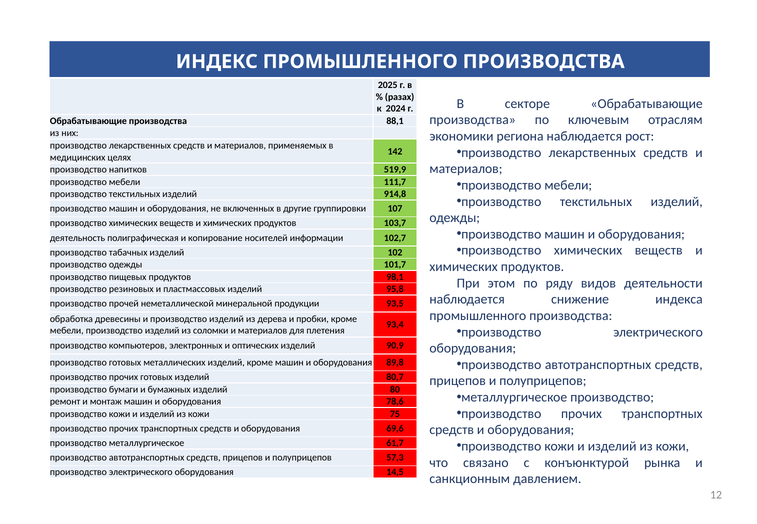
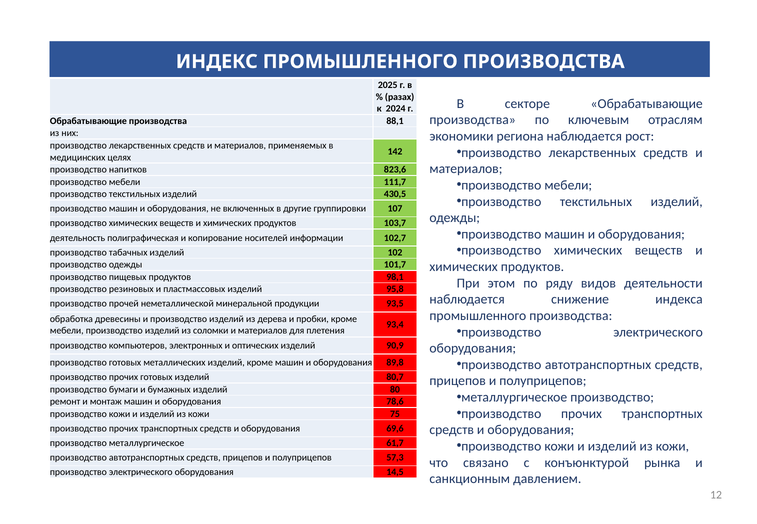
519,9: 519,9 -> 823,6
914,8: 914,8 -> 430,5
